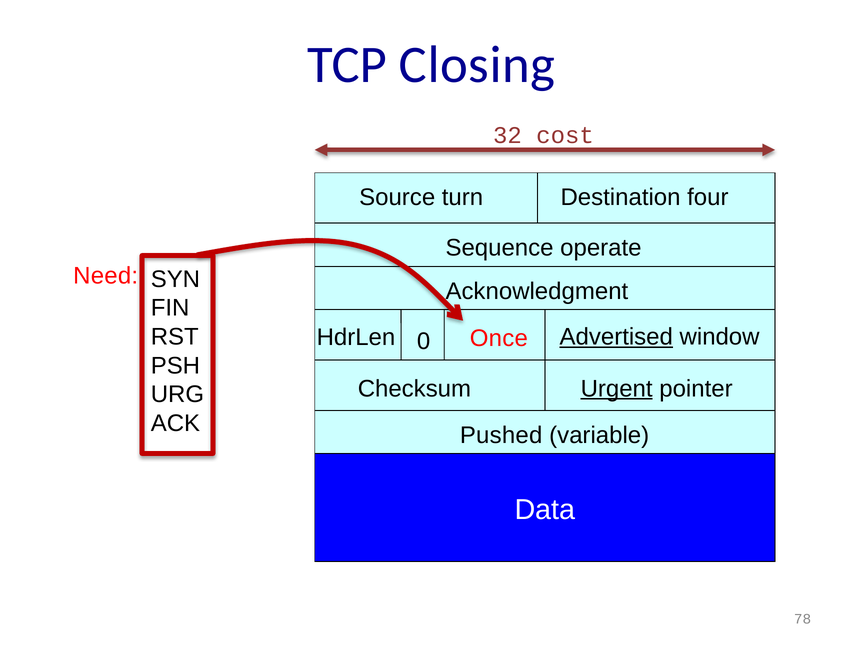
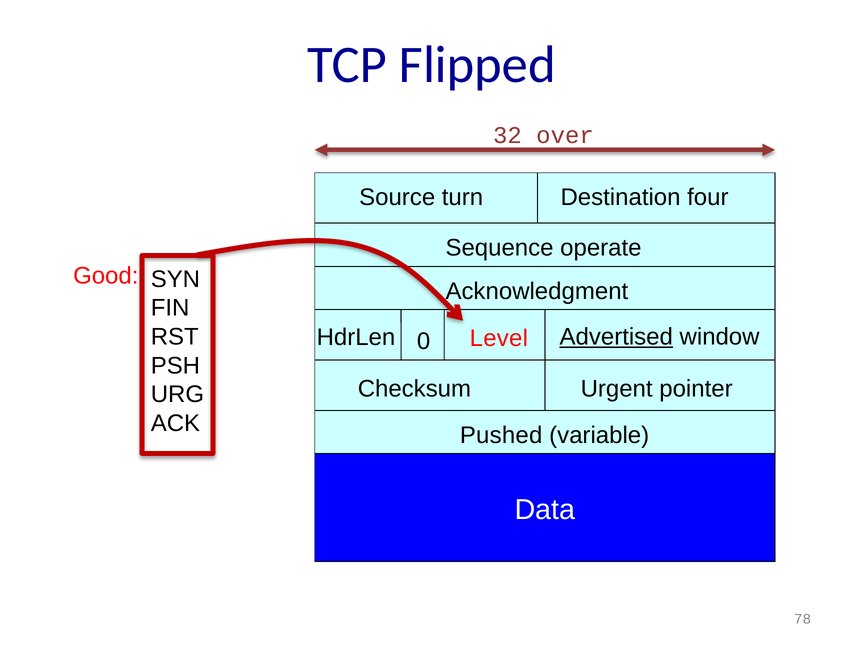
Closing: Closing -> Flipped
cost: cost -> over
Need: Need -> Good
Once: Once -> Level
Urgent underline: present -> none
